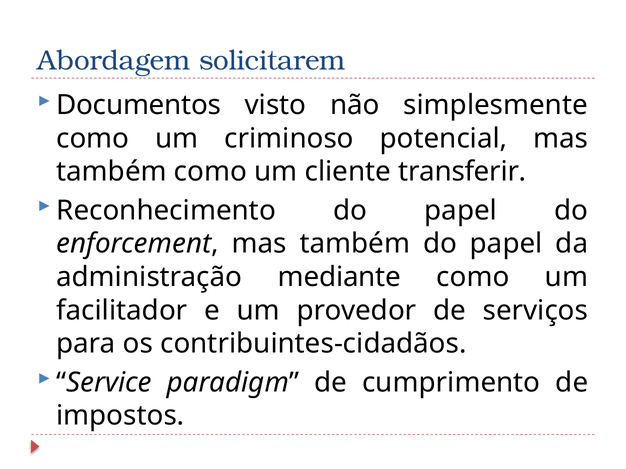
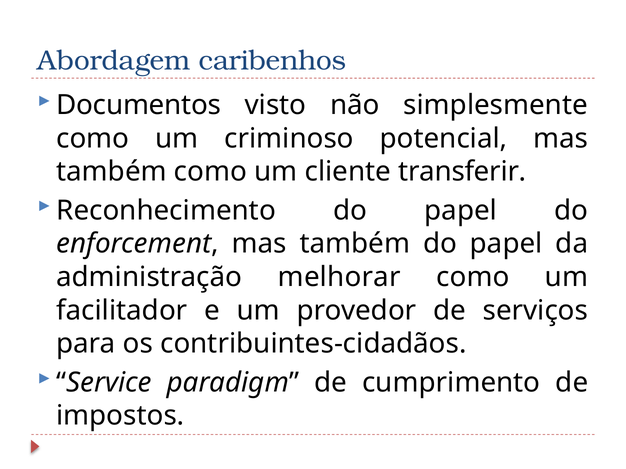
solicitarem: solicitarem -> caribenhos
mediante: mediante -> melhorar
